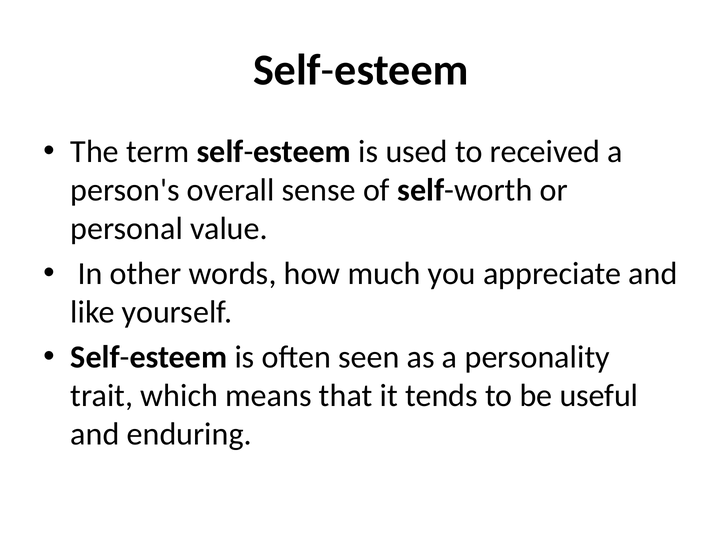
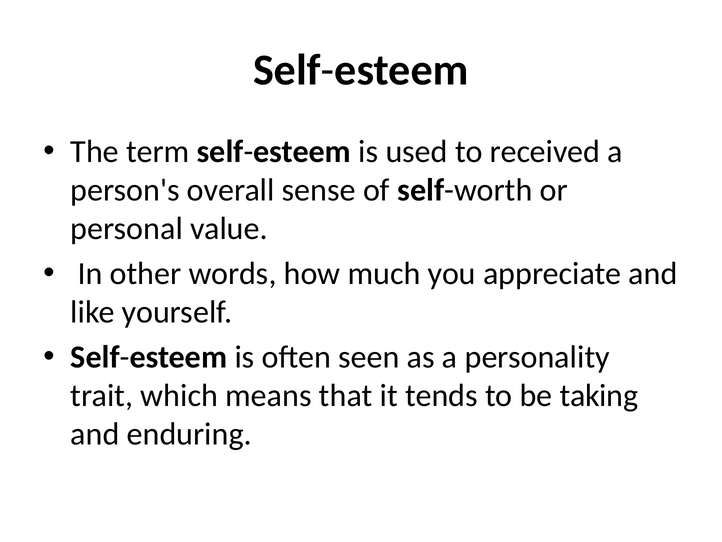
useful: useful -> taking
